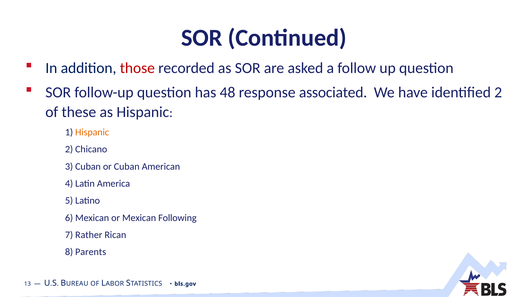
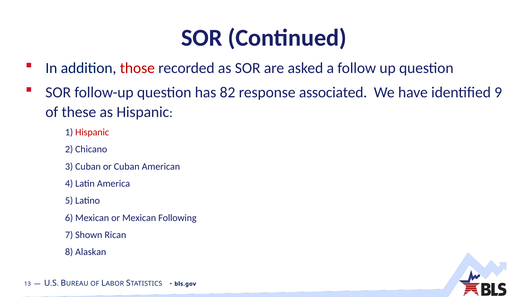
48: 48 -> 82
identified 2: 2 -> 9
Hispanic at (92, 132) colour: orange -> red
Rather: Rather -> Shown
Parents: Parents -> Alaskan
